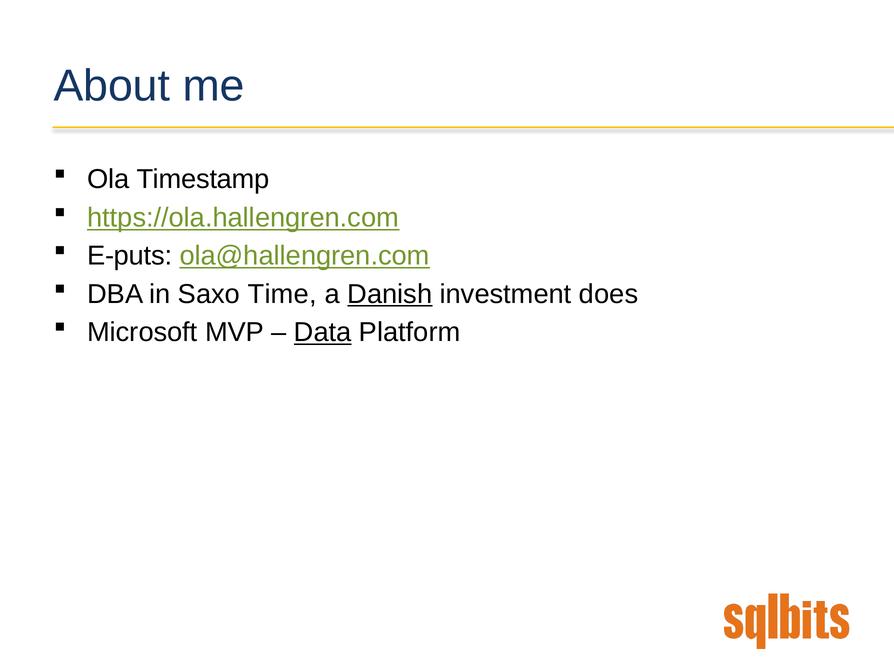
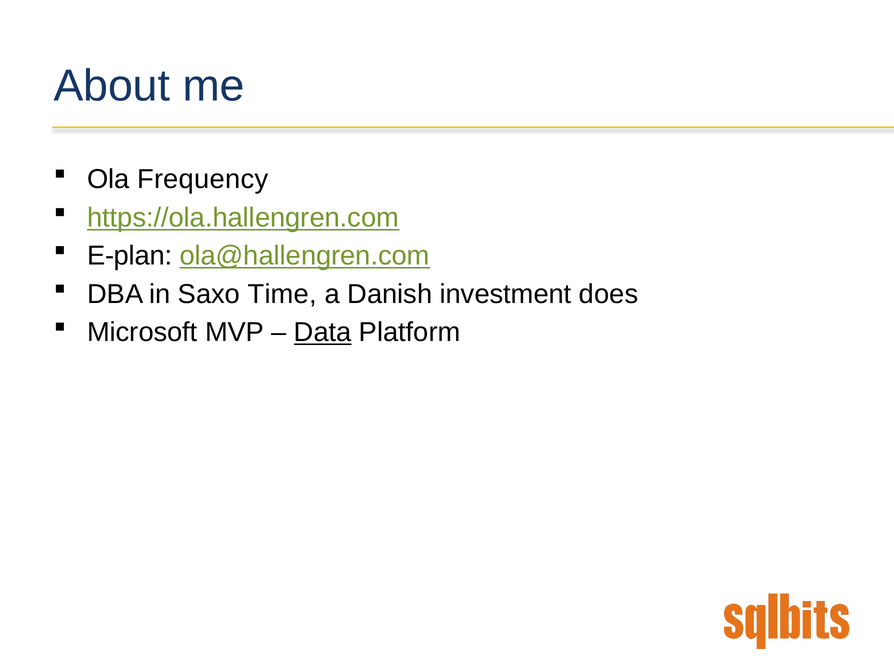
Timestamp: Timestamp -> Frequency
E-puts: E-puts -> E-plan
Danish underline: present -> none
